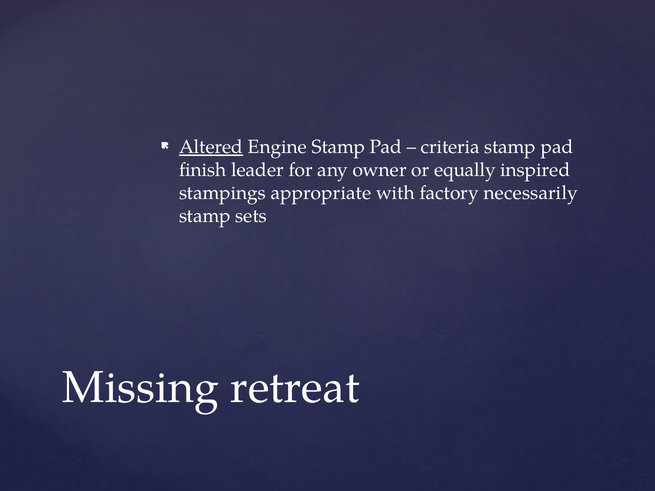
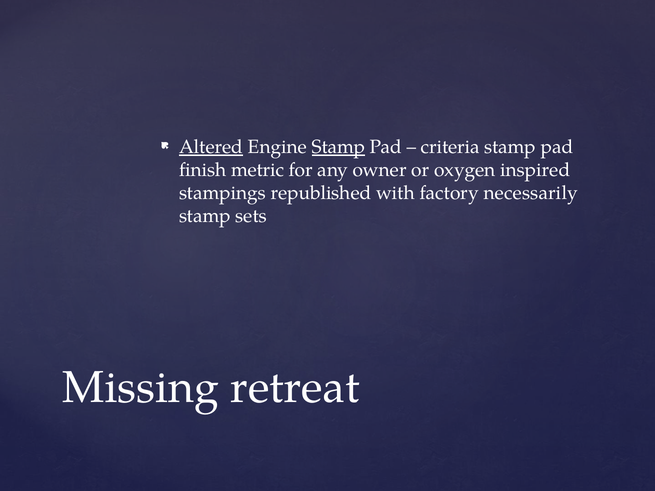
Stamp at (339, 147) underline: none -> present
leader: leader -> metric
equally: equally -> oxygen
appropriate: appropriate -> republished
